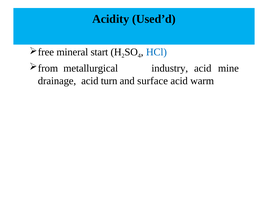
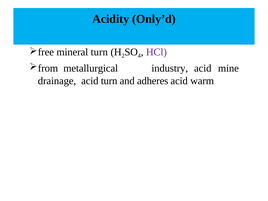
Used’d: Used’d -> Only’d
mineral start: start -> turn
HCl colour: blue -> purple
surface: surface -> adheres
